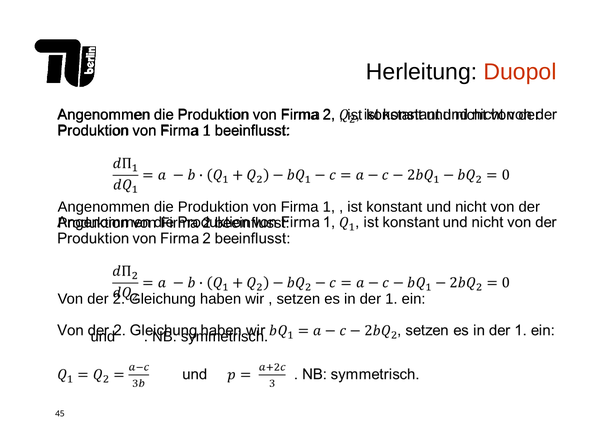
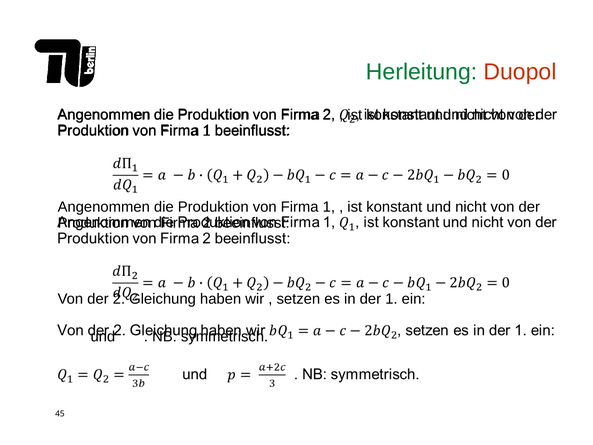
Herleitung colour: black -> green
